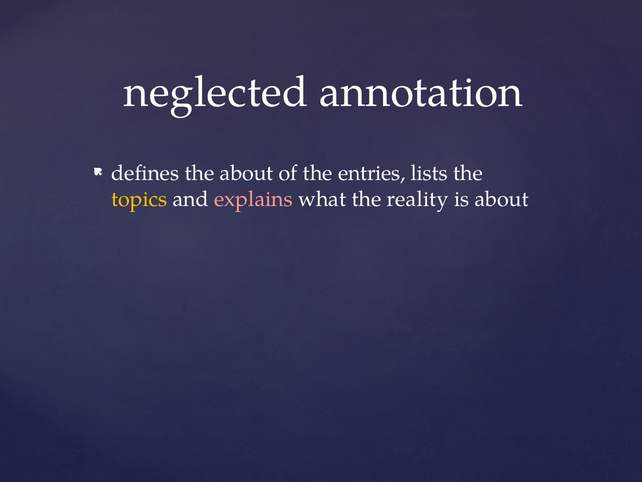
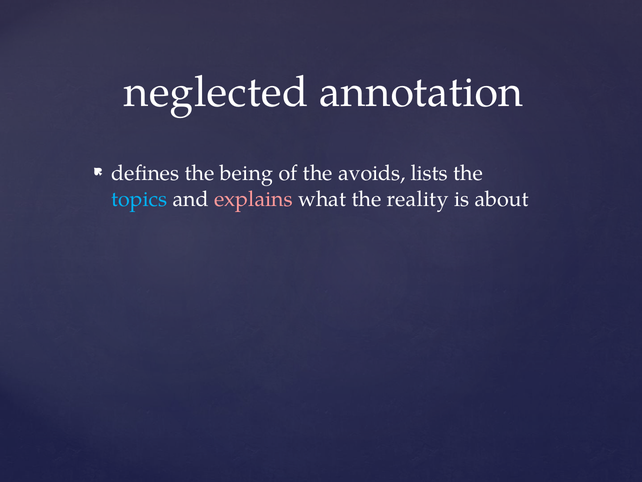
the about: about -> being
entries: entries -> avoids
topics colour: yellow -> light blue
